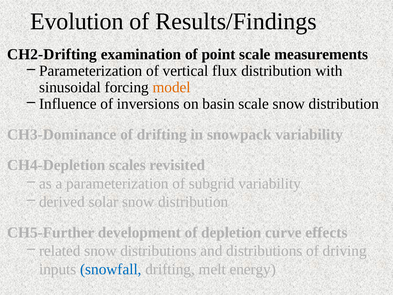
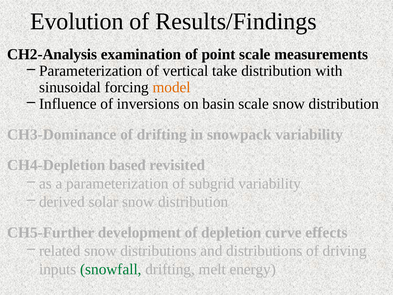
CH2-Drifting: CH2-Drifting -> CH2-Analysis
flux: flux -> take
scales: scales -> based
snowfall colour: blue -> green
